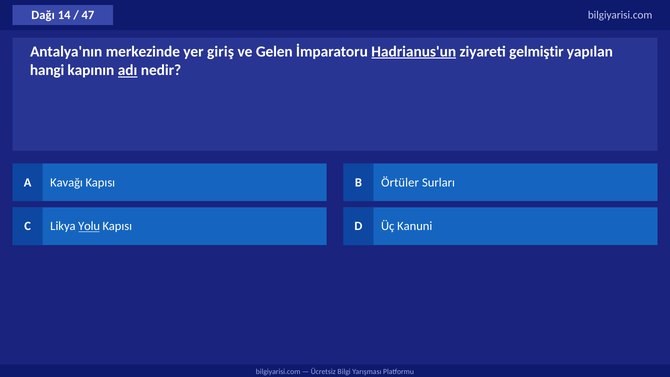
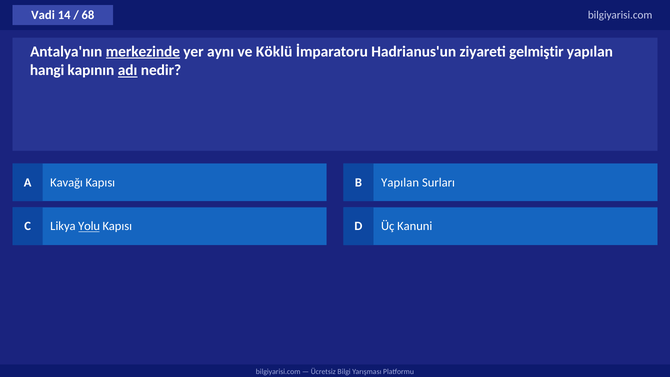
Dağı: Dağı -> Vadi
47: 47 -> 68
merkezinde underline: none -> present
giriş: giriş -> aynı
Gelen: Gelen -> Köklü
Hadrianus'un underline: present -> none
B Örtüler: Örtüler -> Yapılan
